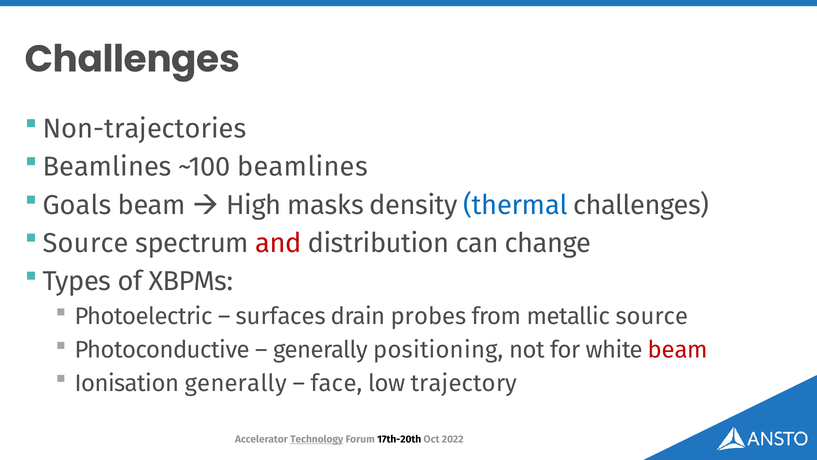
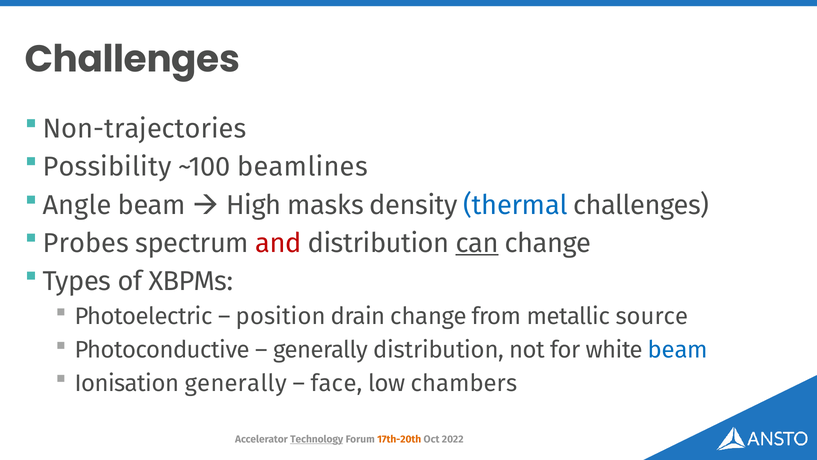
Beamlines at (107, 167): Beamlines -> Possibility
Goals: Goals -> Angle
Source at (86, 243): Source -> Probes
can underline: none -> present
surfaces: surfaces -> position
drain probes: probes -> change
generally positioning: positioning -> distribution
beam at (678, 350) colour: red -> blue
trajectory: trajectory -> chambers
17th-20th colour: black -> orange
